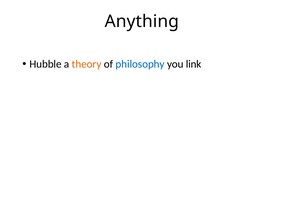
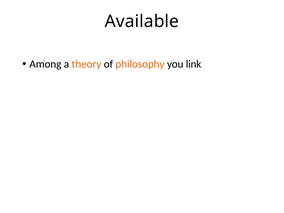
Anything: Anything -> Available
Hubble: Hubble -> Among
philosophy colour: blue -> orange
